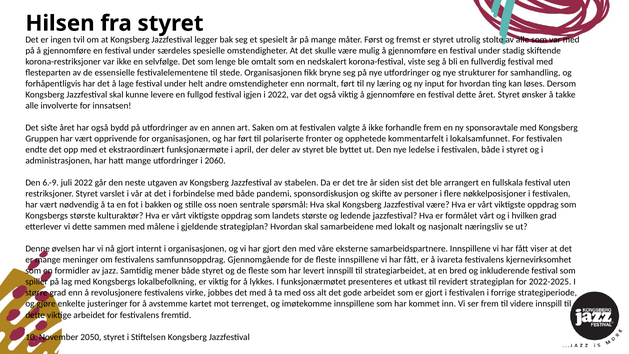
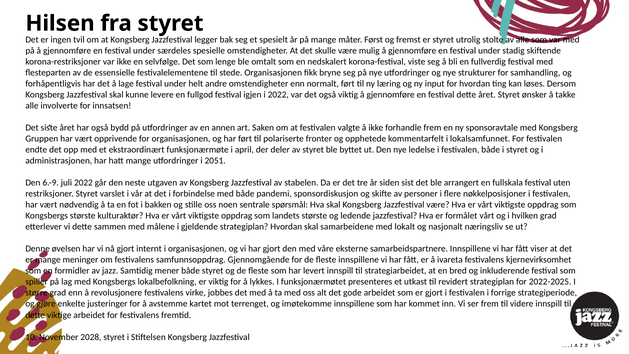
2060: 2060 -> 2051
2050: 2050 -> 2028
